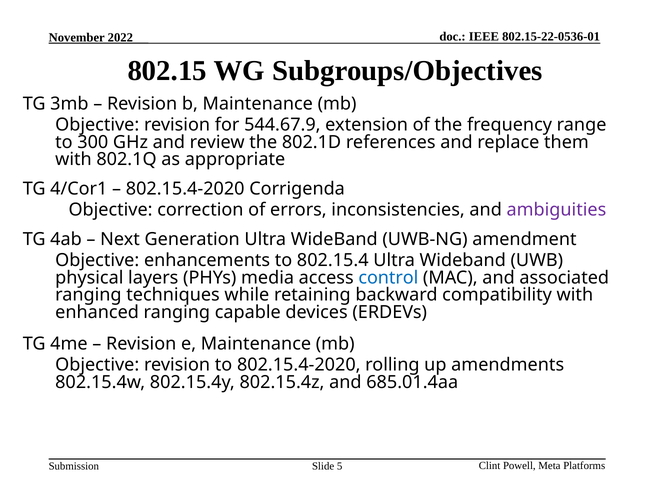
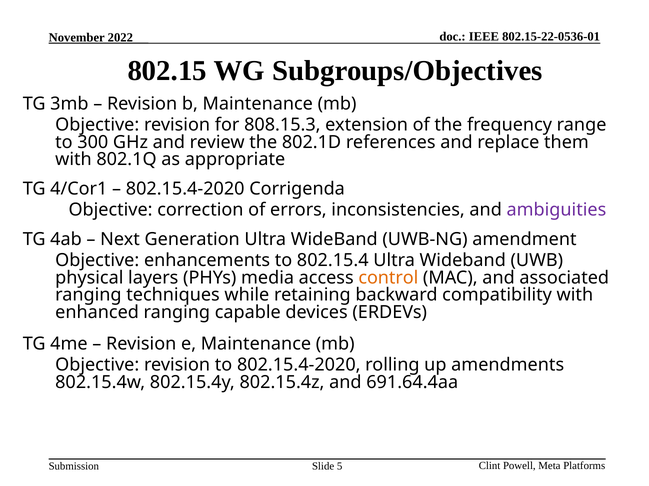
544.67.9: 544.67.9 -> 808.15.3
control colour: blue -> orange
685.01.4aa: 685.01.4aa -> 691.64.4aa
